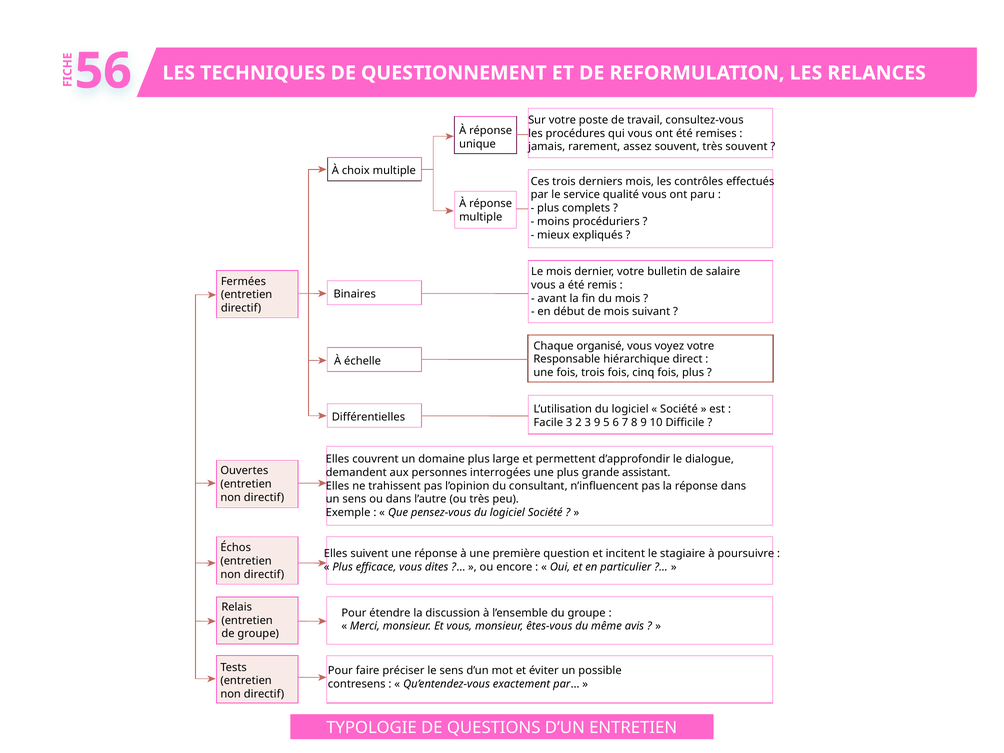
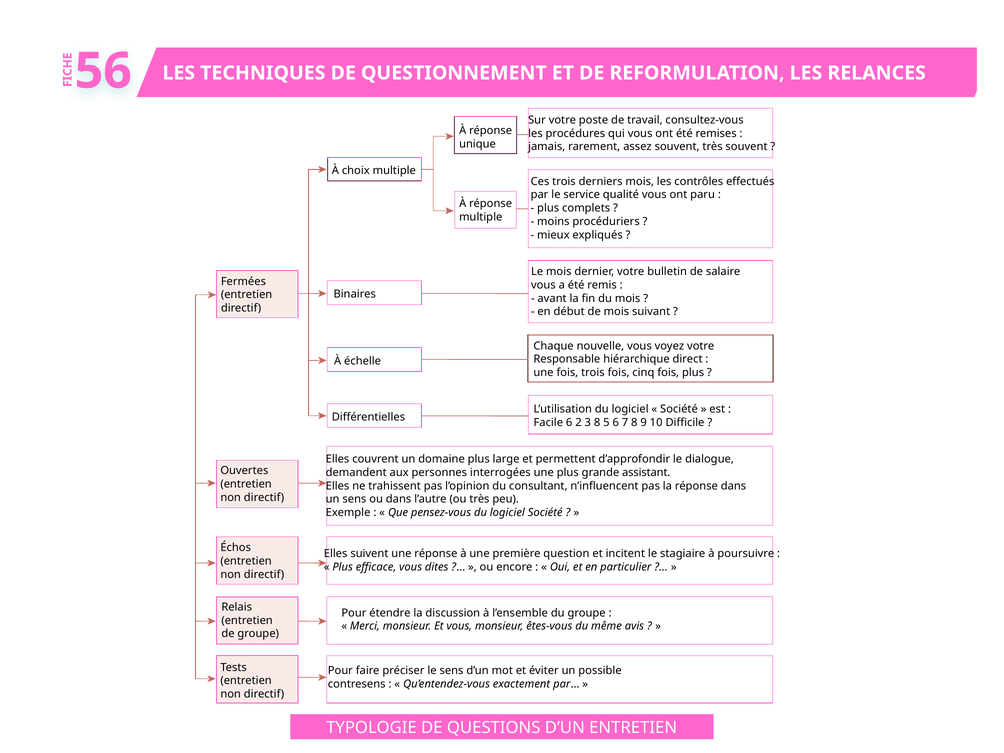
organisé: organisé -> nouvelle
Facile 3: 3 -> 6
3 9: 9 -> 8
